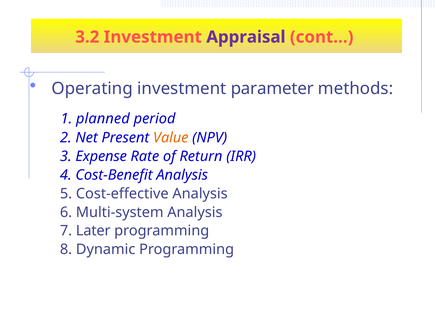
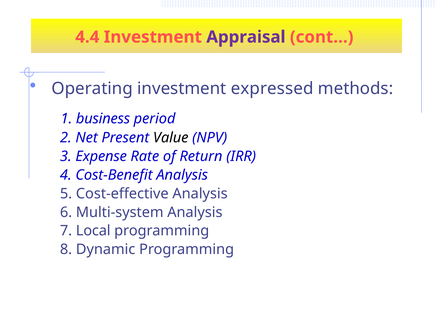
3.2: 3.2 -> 4.4
parameter: parameter -> expressed
planned: planned -> business
Value colour: orange -> black
Later: Later -> Local
